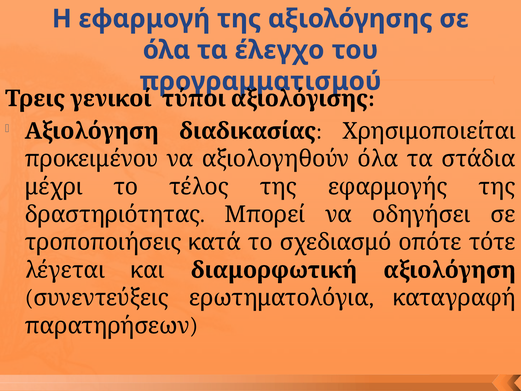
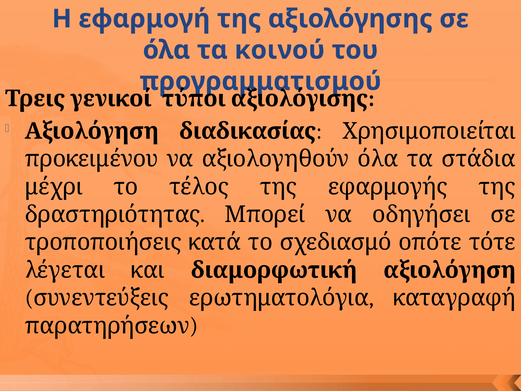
έλεγχο: έλεγχο -> κοινού
